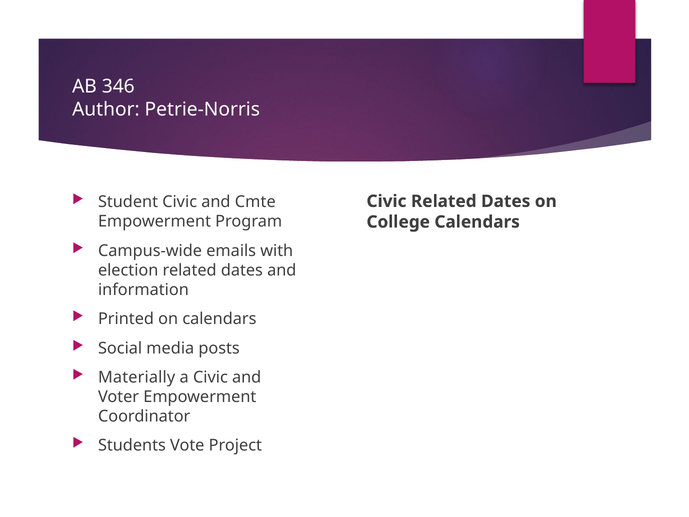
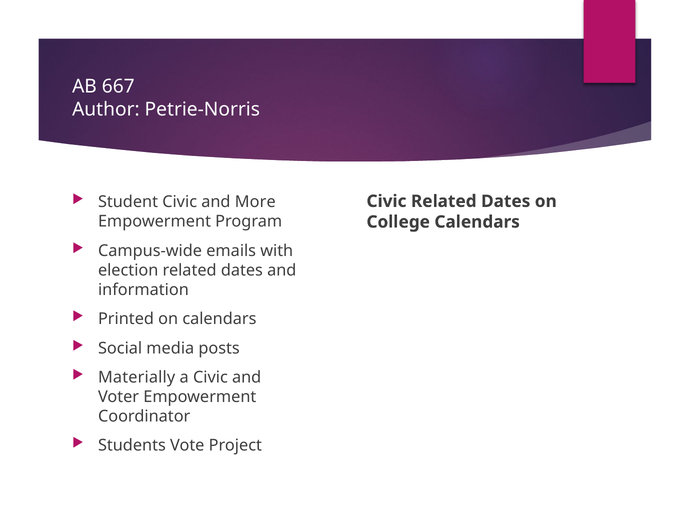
346: 346 -> 667
Cmte: Cmte -> More
